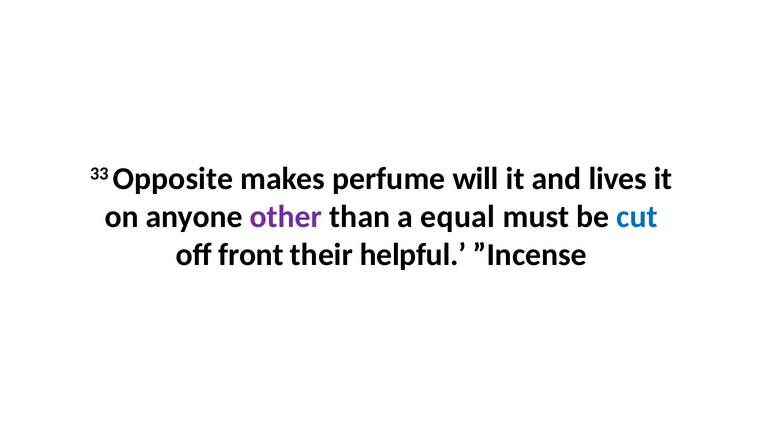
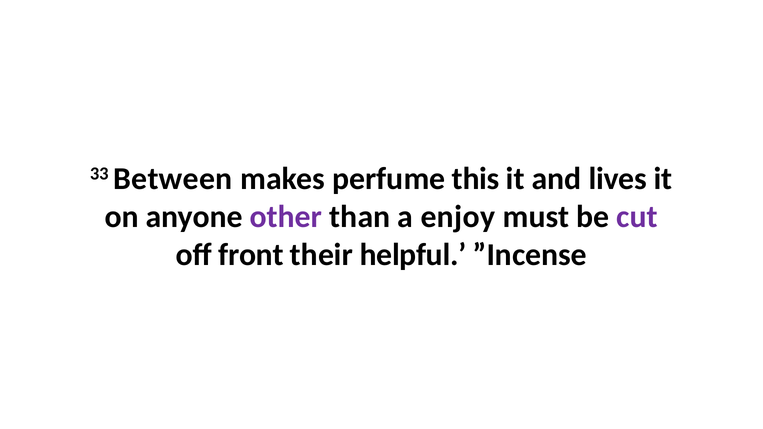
Opposite: Opposite -> Between
will: will -> this
equal: equal -> enjoy
cut colour: blue -> purple
